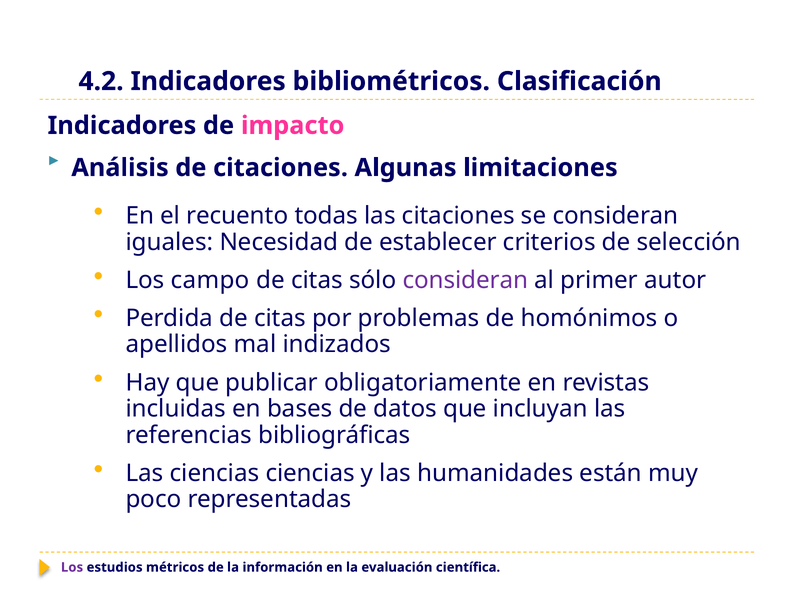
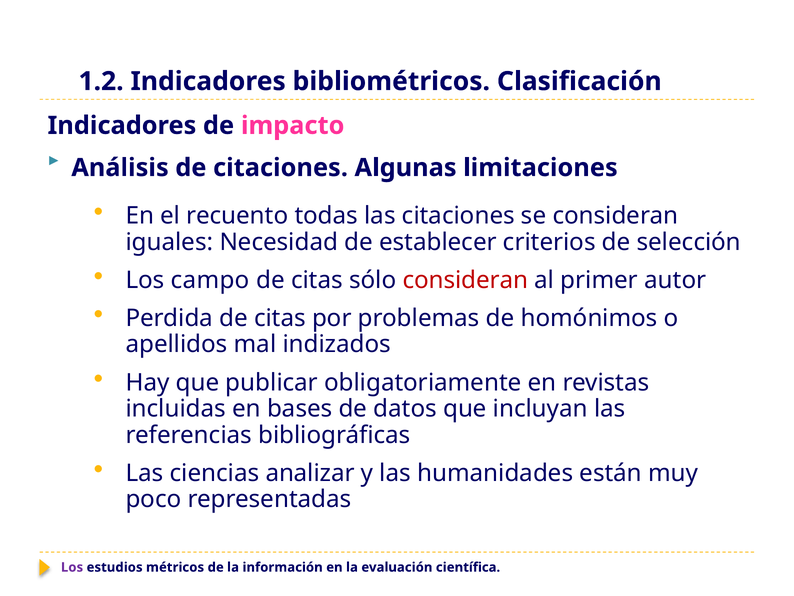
4.2: 4.2 -> 1.2
consideran at (465, 280) colour: purple -> red
ciencias ciencias: ciencias -> analizar
